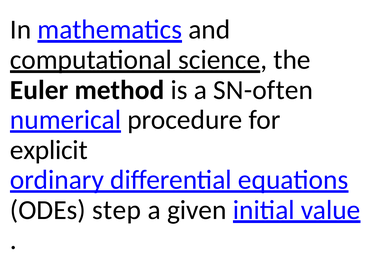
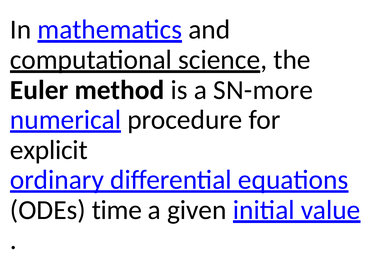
SN-often: SN-often -> SN-more
step: step -> time
